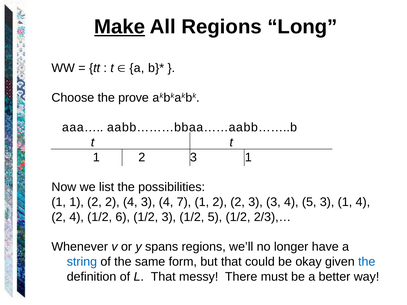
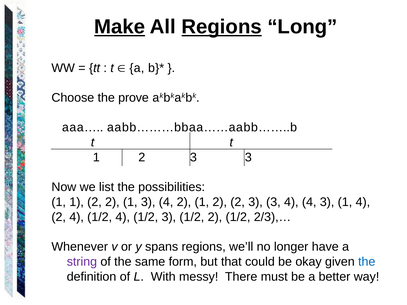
Regions at (222, 27) underline: none -> present
1 2 3 1: 1 -> 3
2 2 4: 4 -> 1
3 4 7: 7 -> 2
4 5: 5 -> 4
1/2 6: 6 -> 4
1/2 5: 5 -> 2
string colour: blue -> purple
L That: That -> With
